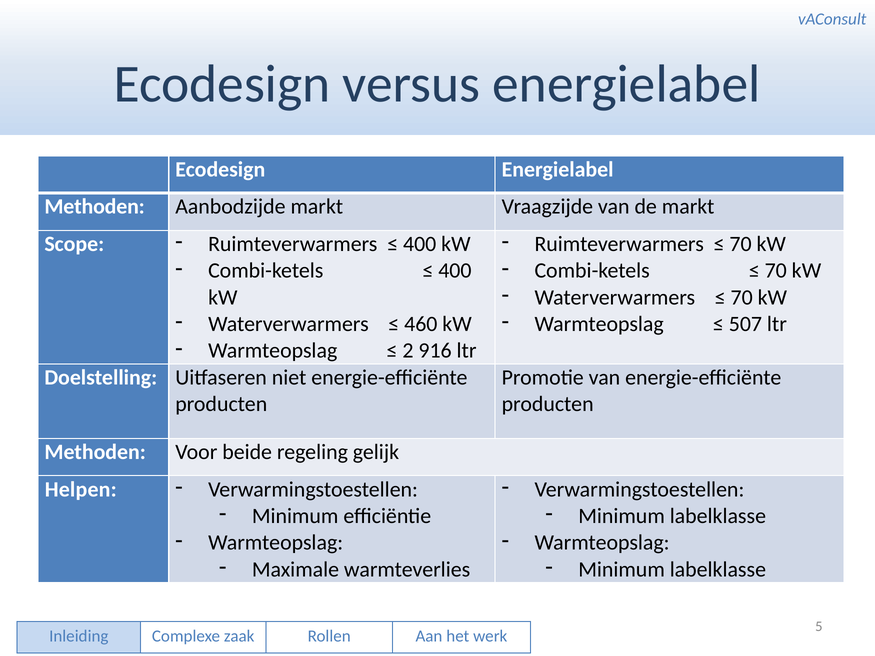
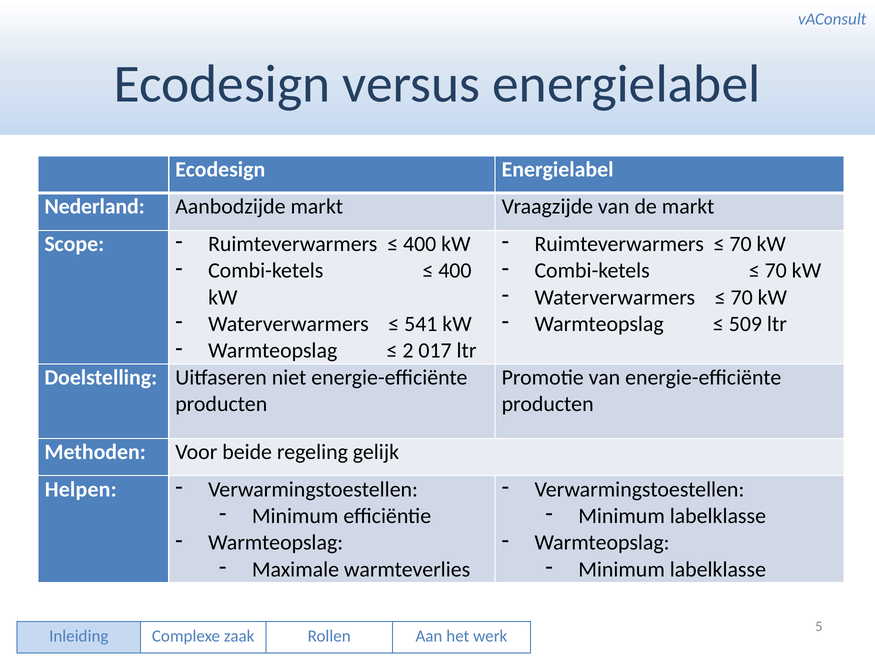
Methoden at (95, 207): Methoden -> Nederland
460: 460 -> 541
507: 507 -> 509
916: 916 -> 017
